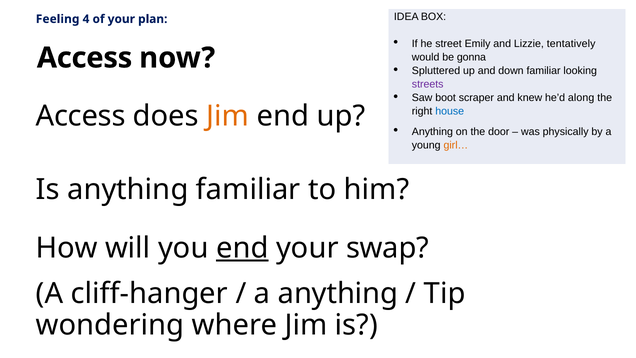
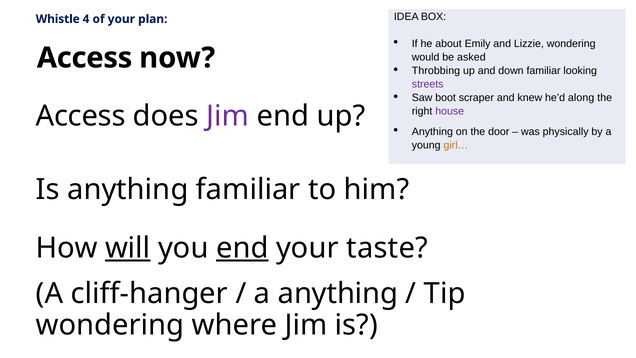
Feeling: Feeling -> Whistle
street: street -> about
Lizzie tentatively: tentatively -> wondering
gonna: gonna -> asked
Spluttered: Spluttered -> Throbbing
house colour: blue -> purple
Jim at (228, 116) colour: orange -> purple
will underline: none -> present
swap: swap -> taste
